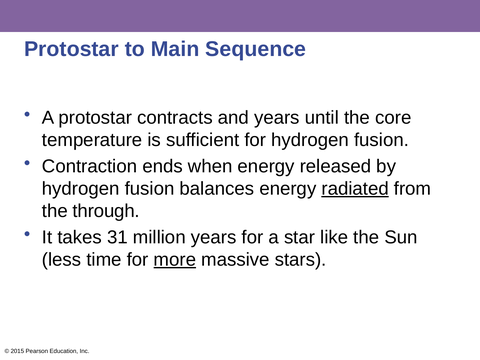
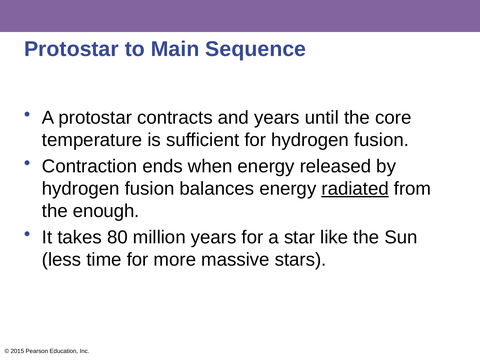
through: through -> enough
31: 31 -> 80
more underline: present -> none
